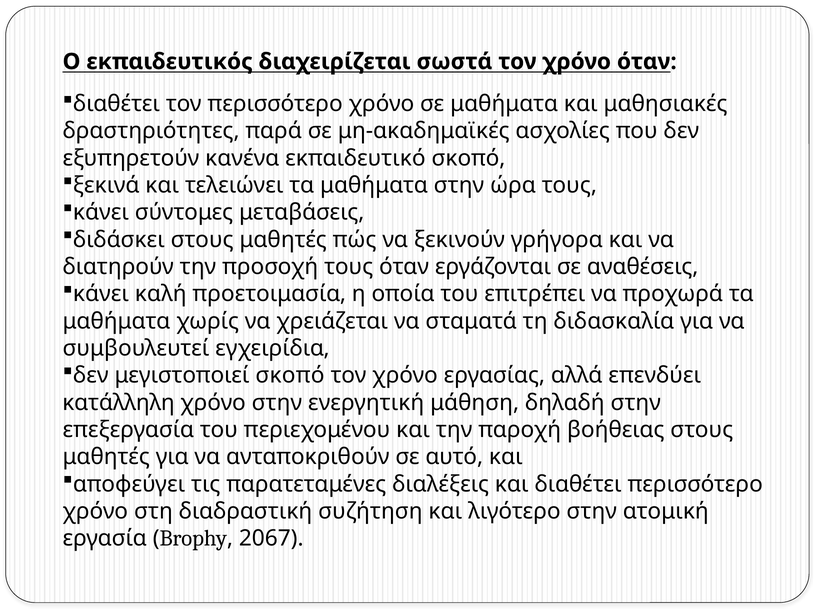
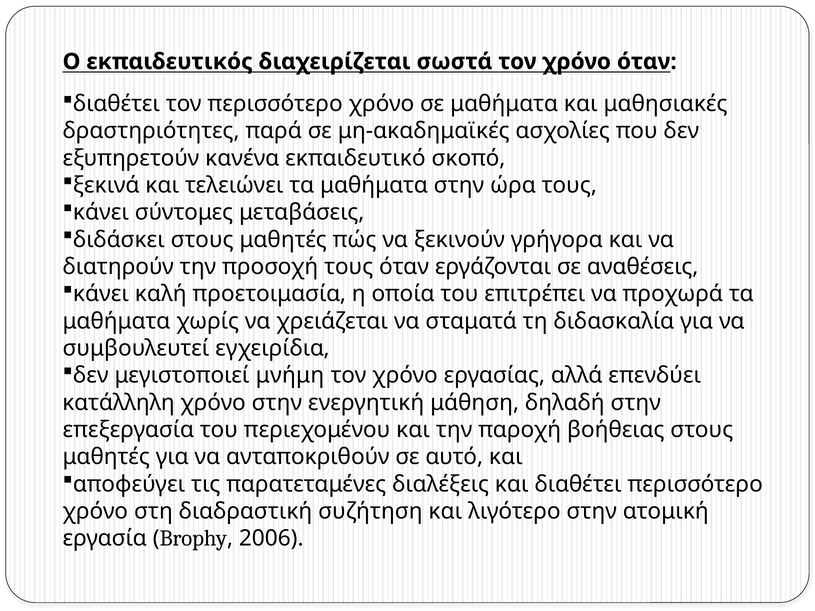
μεγιστοποιεί σκοπό: σκοπό -> μνήμη
2067: 2067 -> 2006
